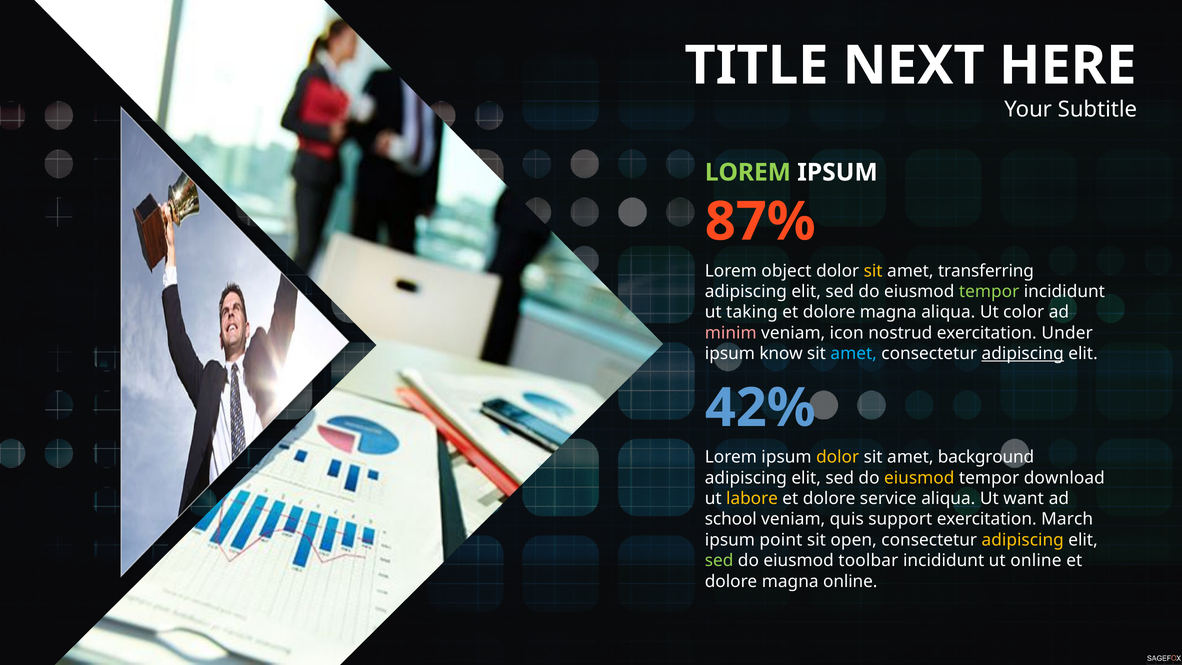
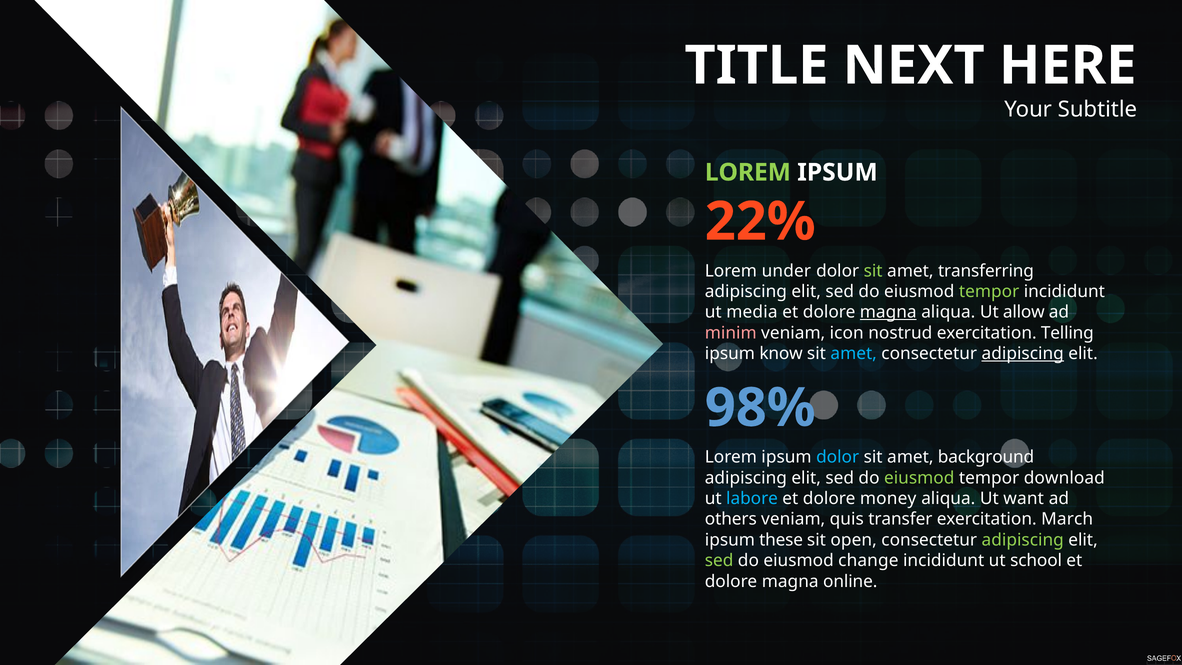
87%: 87% -> 22%
object: object -> under
sit at (873, 271) colour: yellow -> light green
taking: taking -> media
magna at (888, 312) underline: none -> present
color: color -> allow
Under: Under -> Telling
42%: 42% -> 98%
dolor at (838, 457) colour: yellow -> light blue
eiusmod at (919, 478) colour: yellow -> light green
labore colour: yellow -> light blue
service: service -> money
school: school -> others
support: support -> transfer
point: point -> these
adipiscing at (1023, 540) colour: yellow -> light green
toolbar: toolbar -> change
ut online: online -> school
